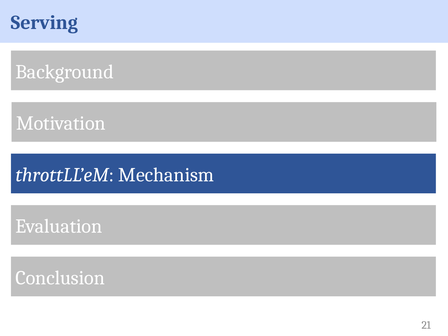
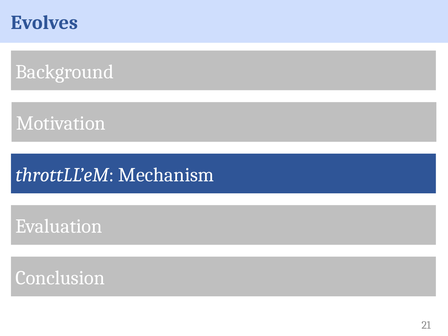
Serving: Serving -> Evolves
